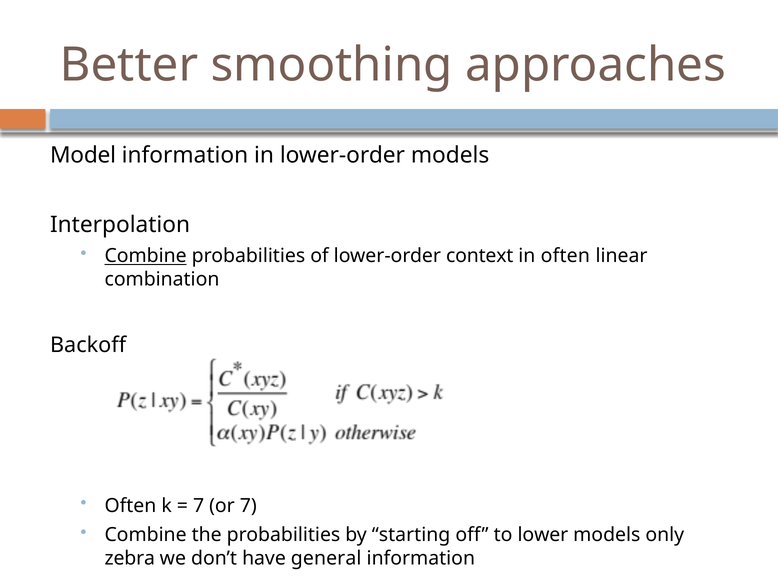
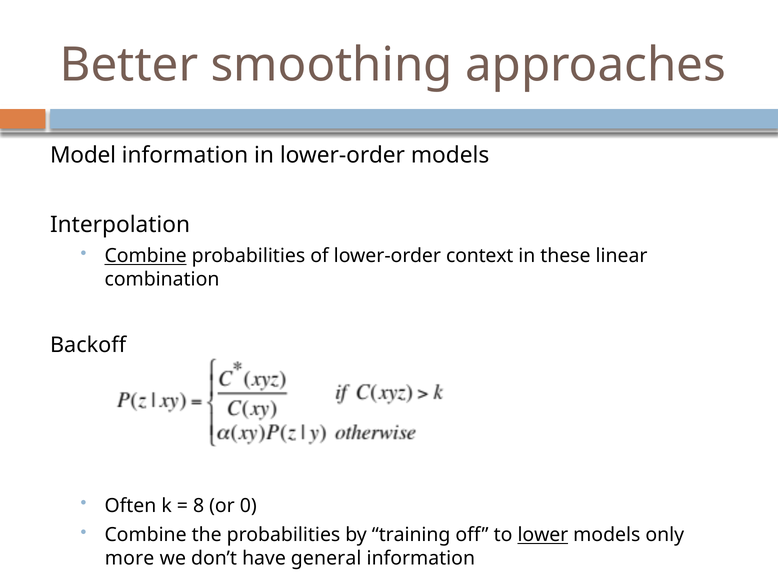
in often: often -> these
7 at (199, 505): 7 -> 8
or 7: 7 -> 0
starting: starting -> training
lower underline: none -> present
zebra: zebra -> more
